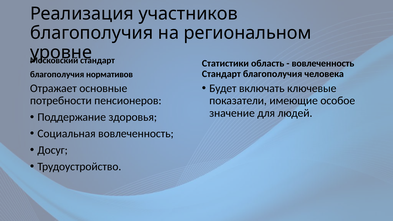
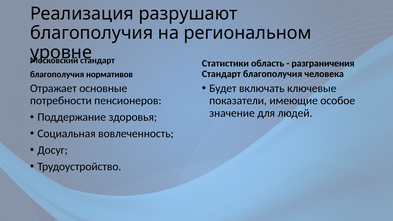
участников: участников -> разрушают
вовлеченность at (323, 63): вовлеченность -> разграничения
